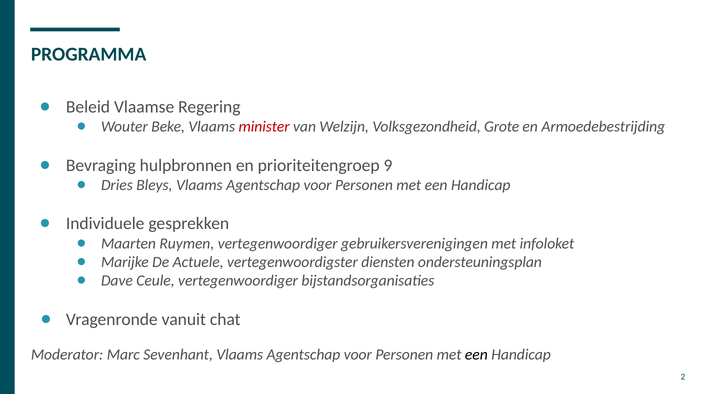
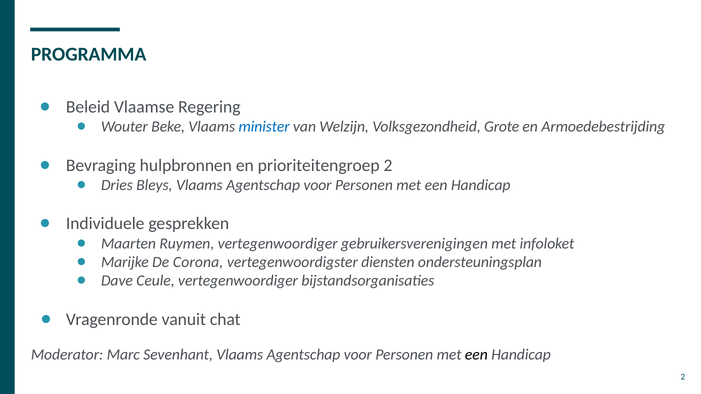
minister colour: red -> blue
prioriteitengroep 9: 9 -> 2
Actuele: Actuele -> Corona
